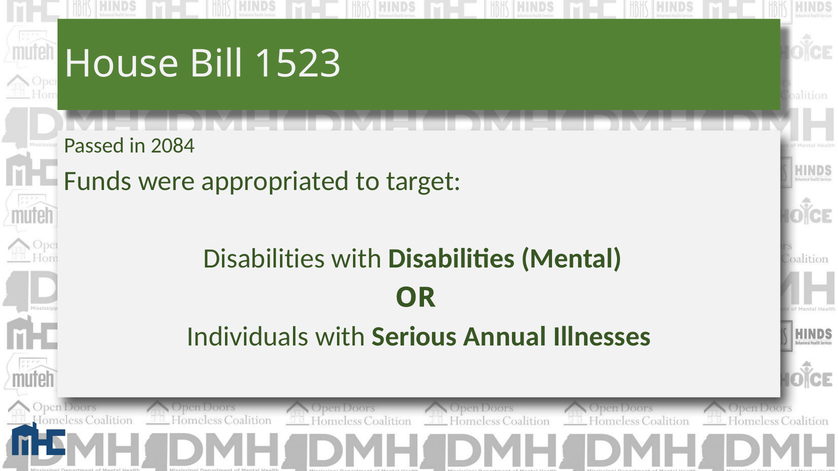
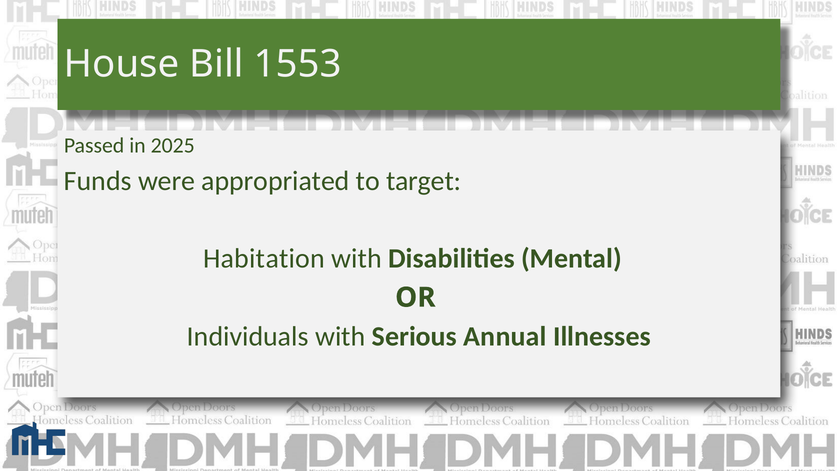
1523: 1523 -> 1553
2084: 2084 -> 2025
Disabilities at (264, 259): Disabilities -> Habitation
